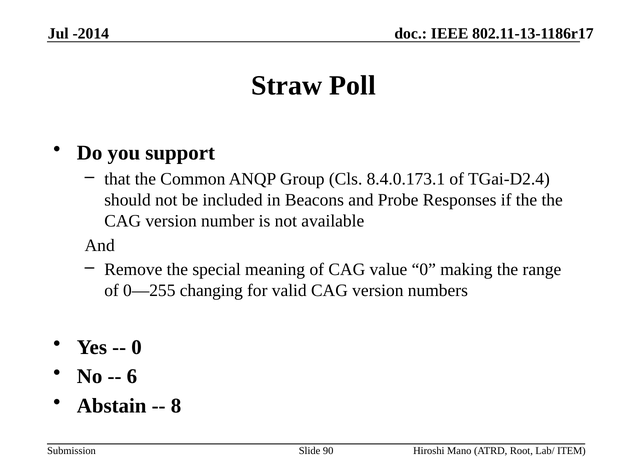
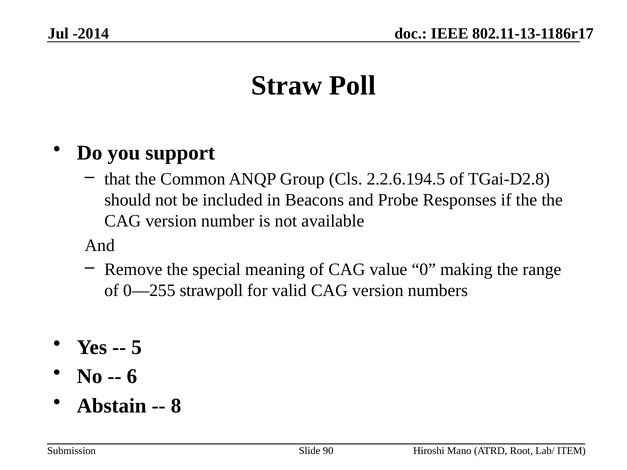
8.4.0.173.1: 8.4.0.173.1 -> 2.2.6.194.5
TGai-D2.4: TGai-D2.4 -> TGai-D2.8
changing: changing -> strawpoll
0 at (137, 347): 0 -> 5
